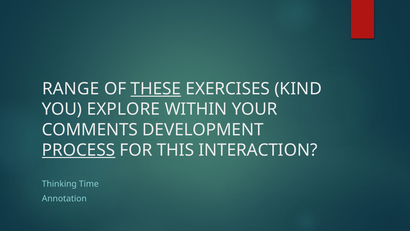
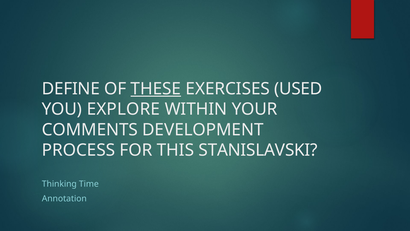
RANGE: RANGE -> DEFINE
KIND: KIND -> USED
PROCESS underline: present -> none
INTERACTION: INTERACTION -> STANISLAVSKI
